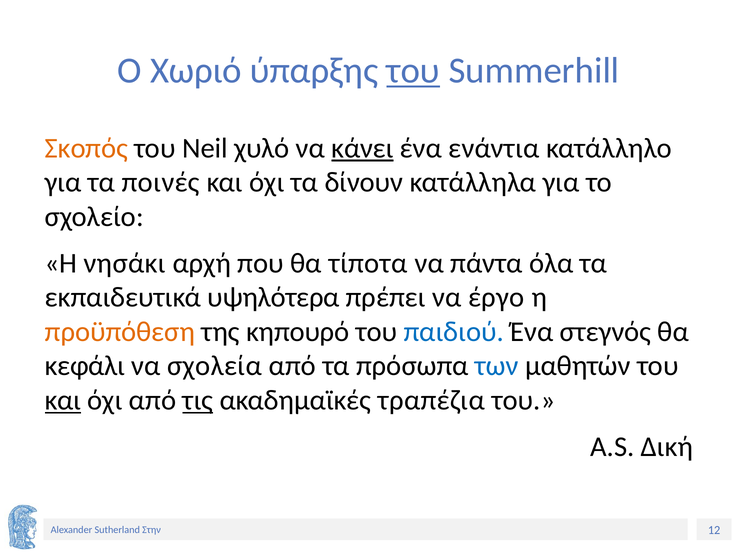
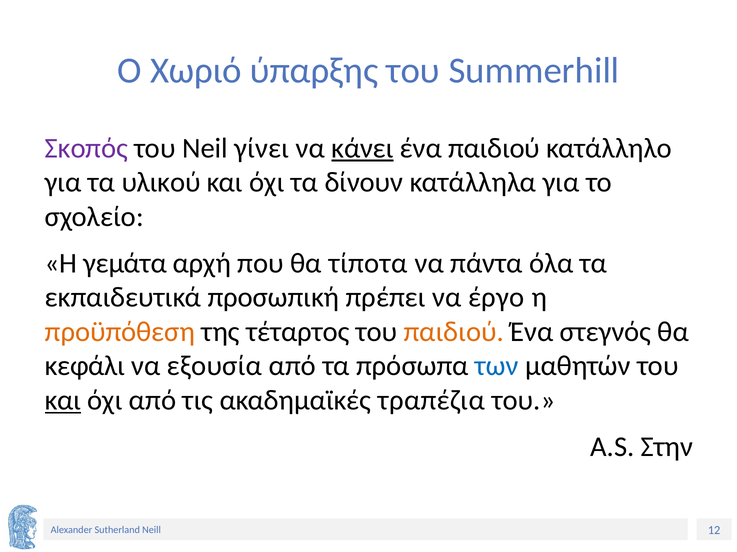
του at (413, 71) underline: present -> none
Σκοπός colour: orange -> purple
χυλό: χυλό -> γίνει
ένα ενάντια: ενάντια -> παιδιού
ποινές: ποινές -> υλικού
νησάκι: νησάκι -> γεμάτα
υψηλότερα: υψηλότερα -> προσωπική
κηπουρό: κηπουρό -> τέταρτος
παιδιού at (454, 332) colour: blue -> orange
σχολεία: σχολεία -> εξουσία
τις underline: present -> none
Δική: Δική -> Στην
Στην: Στην -> Νeill
